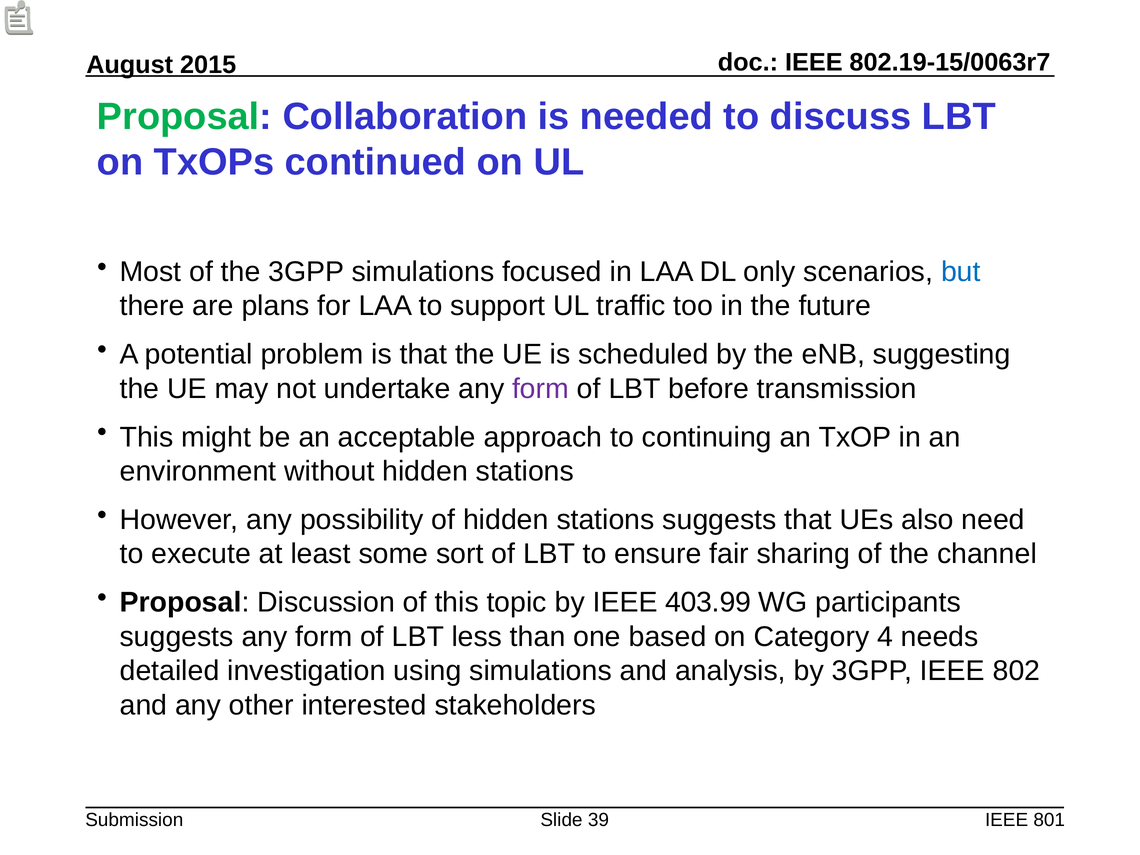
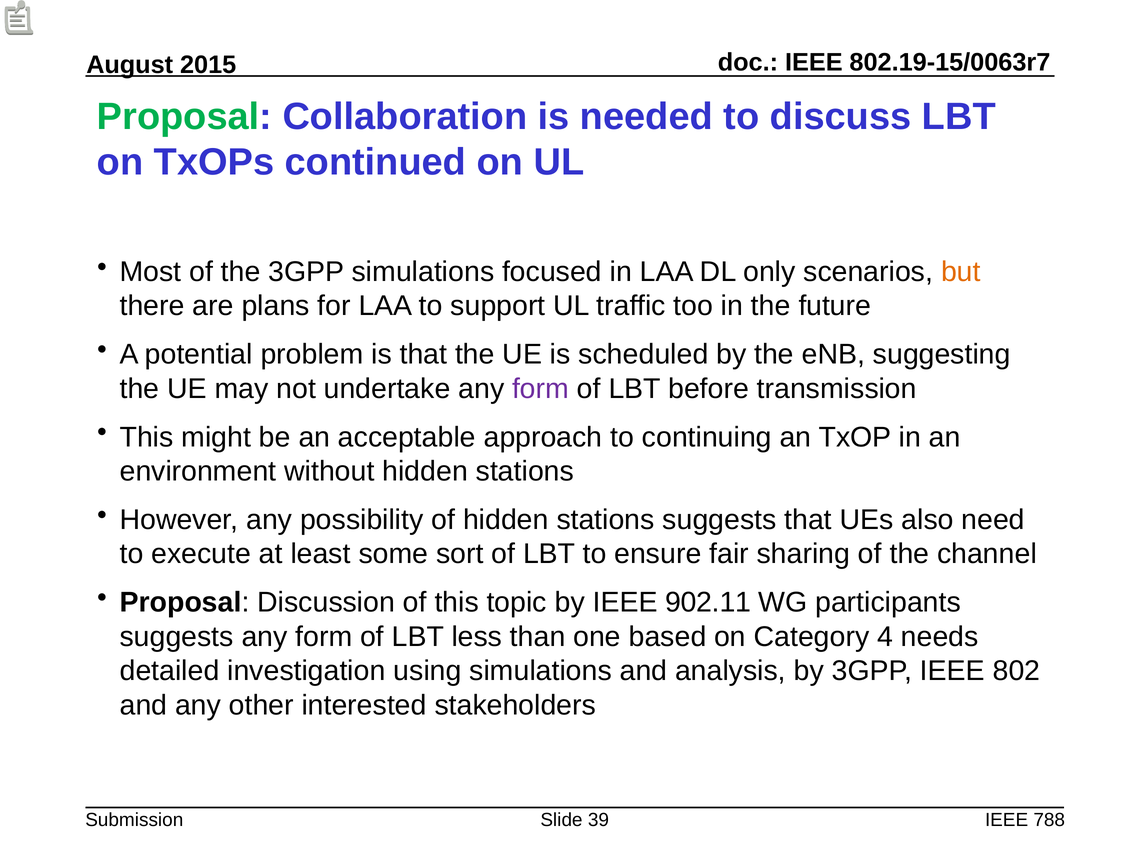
but colour: blue -> orange
403.99: 403.99 -> 902.11
801: 801 -> 788
